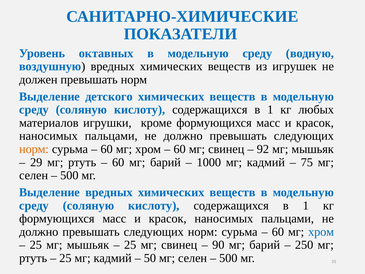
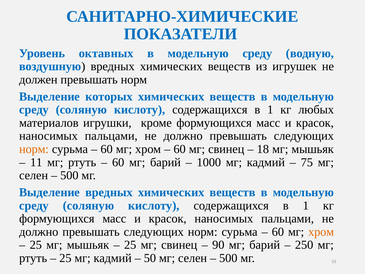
детского: детского -> которых
92: 92 -> 18
29: 29 -> 11
хром at (321, 232) colour: blue -> orange
